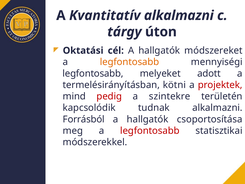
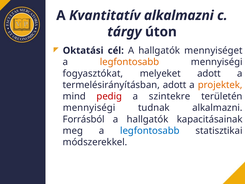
módszereket: módszereket -> mennyiséget
legfontosabb at (93, 73): legfontosabb -> fogyasztókat
termelésirányításban kötni: kötni -> adott
projektek colour: red -> orange
kapcsolódik at (89, 108): kapcsolódik -> mennyiségi
csoportosítása: csoportosítása -> kapacitásainak
legfontosabb at (150, 131) colour: red -> blue
